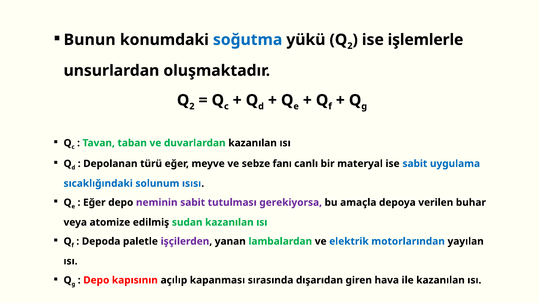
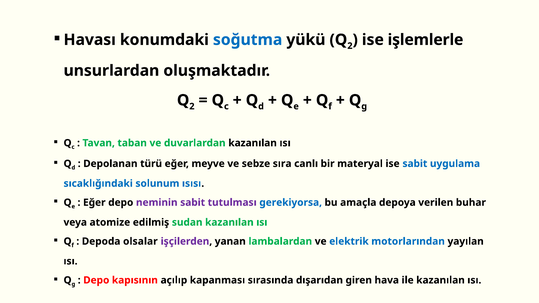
Bunun: Bunun -> Havası
fanı: fanı -> sıra
gerekiyorsa colour: purple -> blue
paletle: paletle -> olsalar
